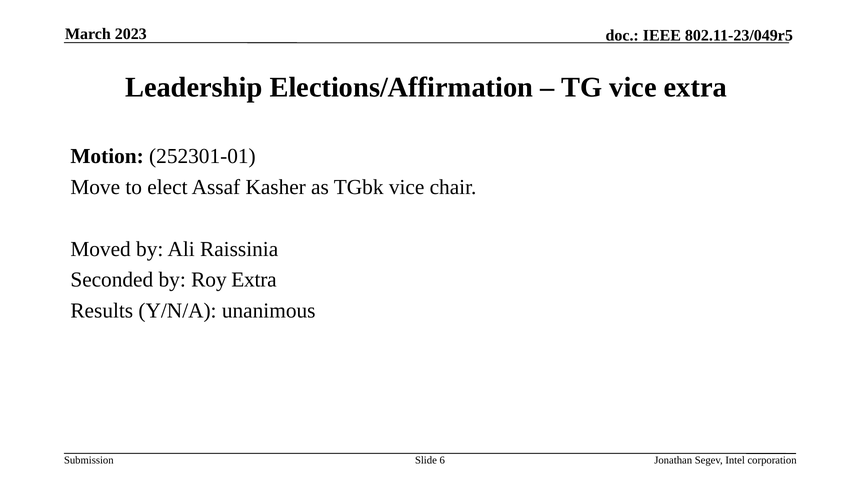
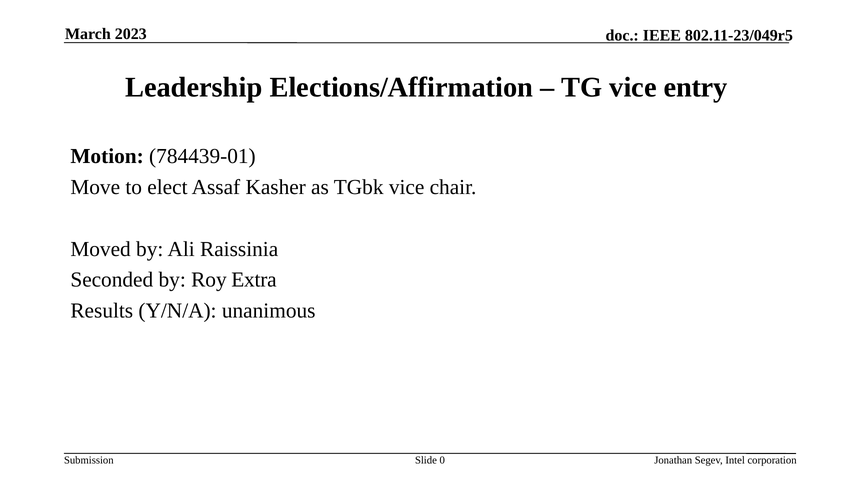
vice extra: extra -> entry
252301-01: 252301-01 -> 784439-01
6: 6 -> 0
